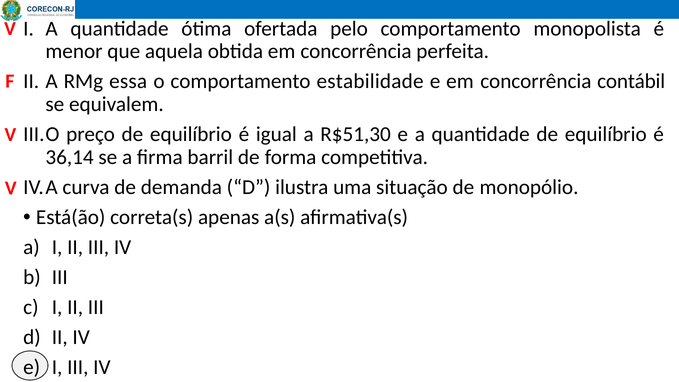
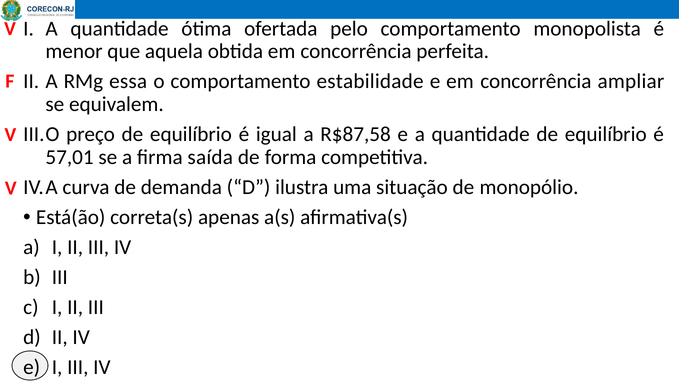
contábil: contábil -> ampliar
R$51,30: R$51,30 -> R$87,58
36,14: 36,14 -> 57,01
barril: barril -> saída
